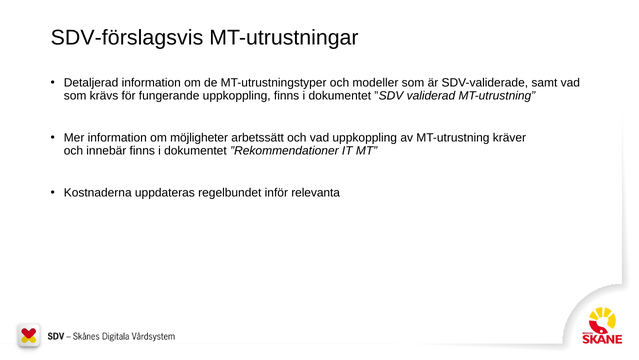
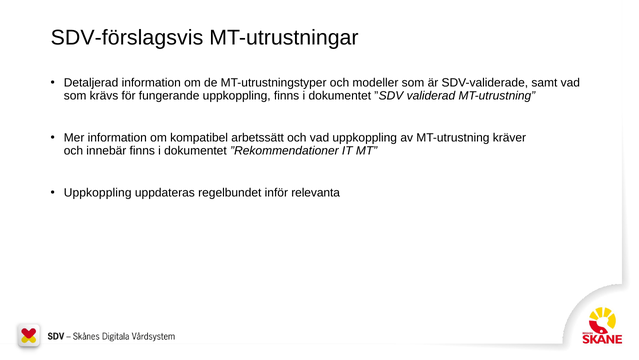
möjligheter: möjligheter -> kompatibel
Kostnaderna at (98, 192): Kostnaderna -> Uppkoppling
